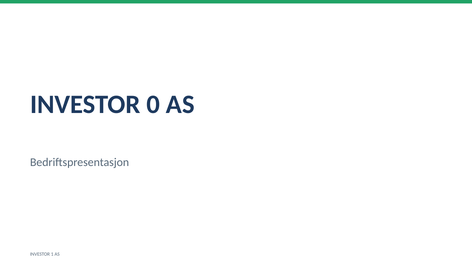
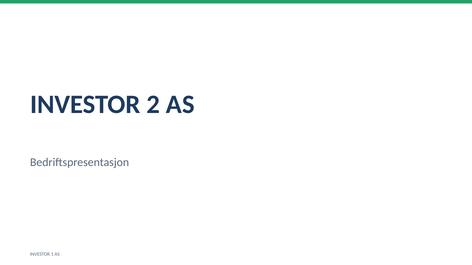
0: 0 -> 2
